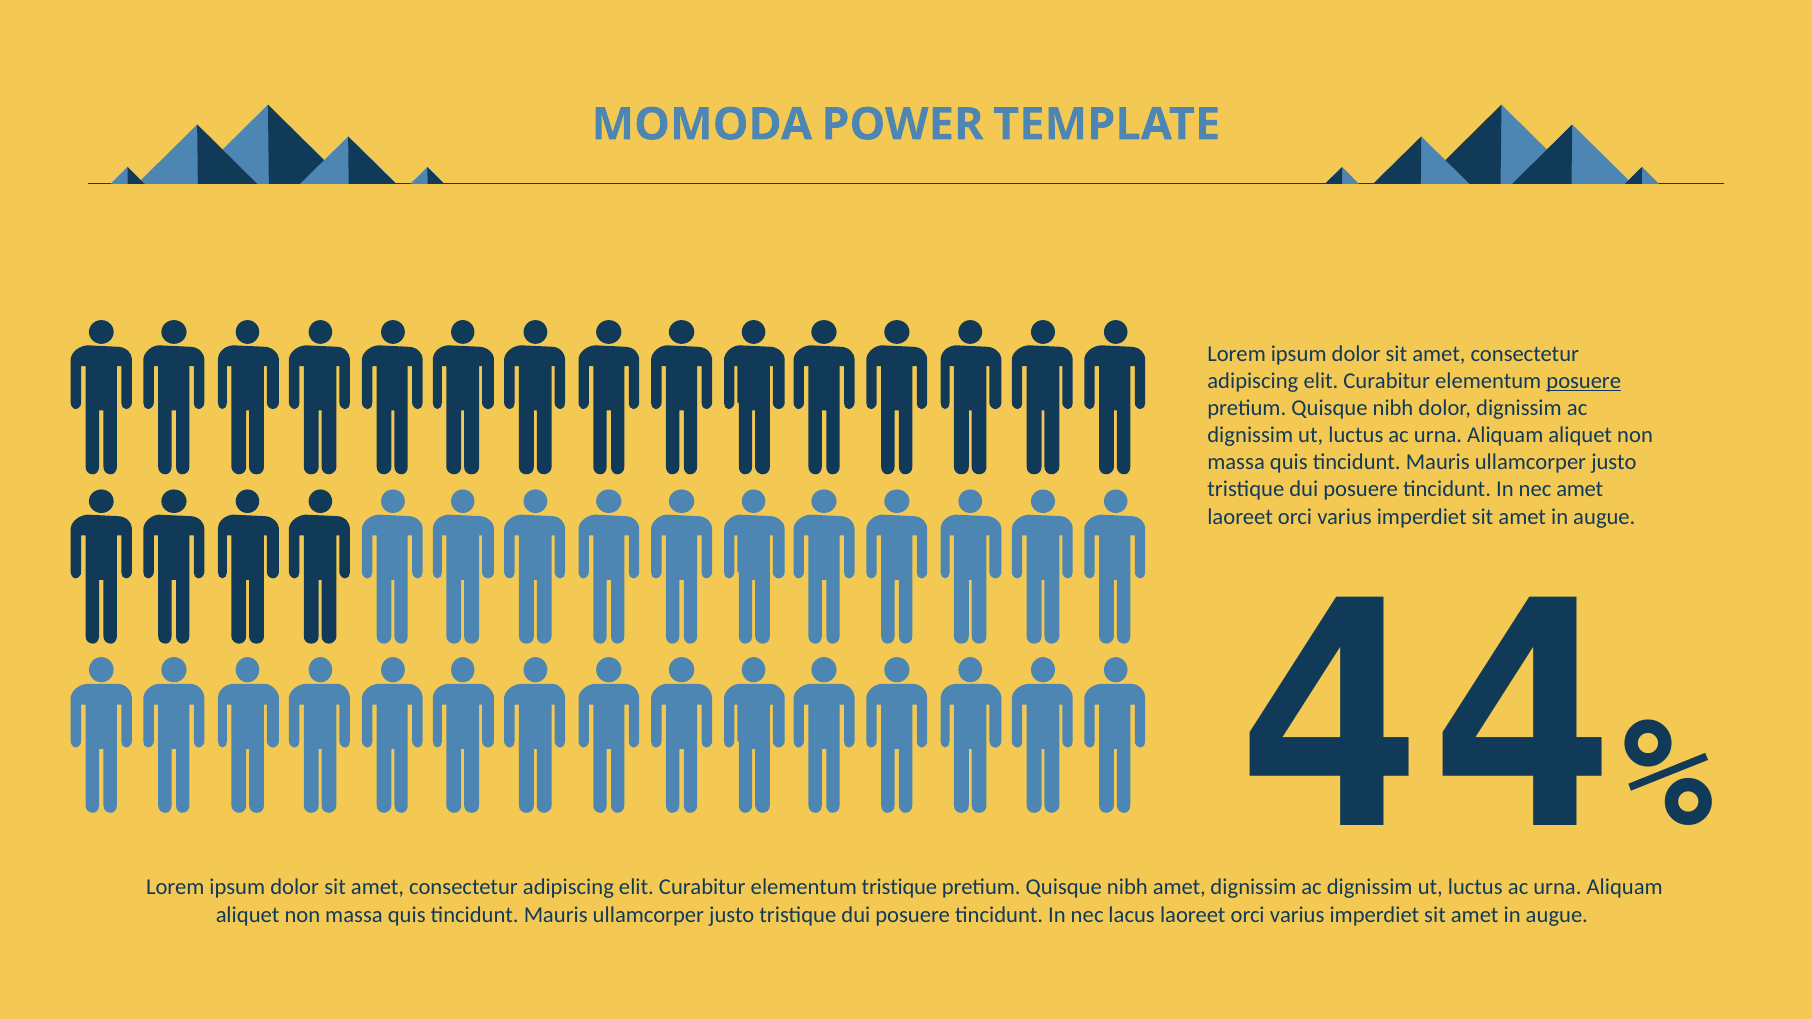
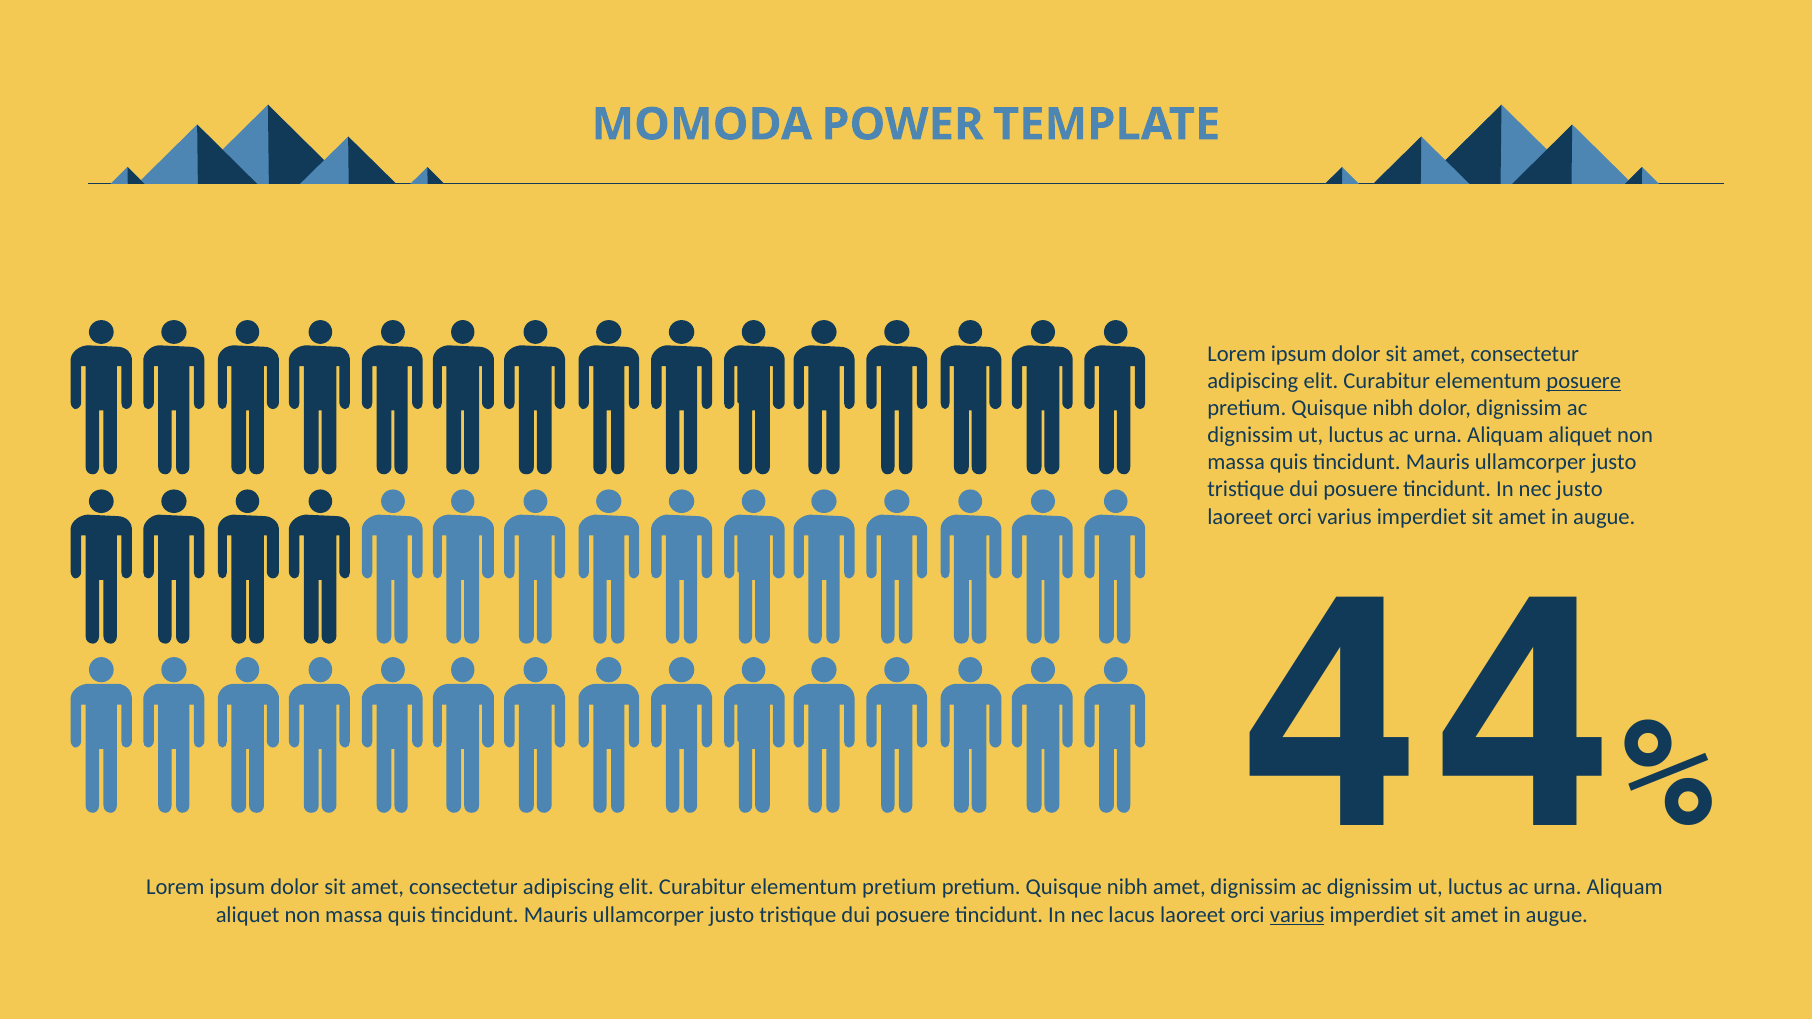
nec amet: amet -> justo
elementum tristique: tristique -> pretium
varius at (1297, 915) underline: none -> present
